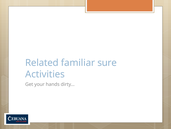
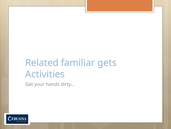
sure: sure -> gets
